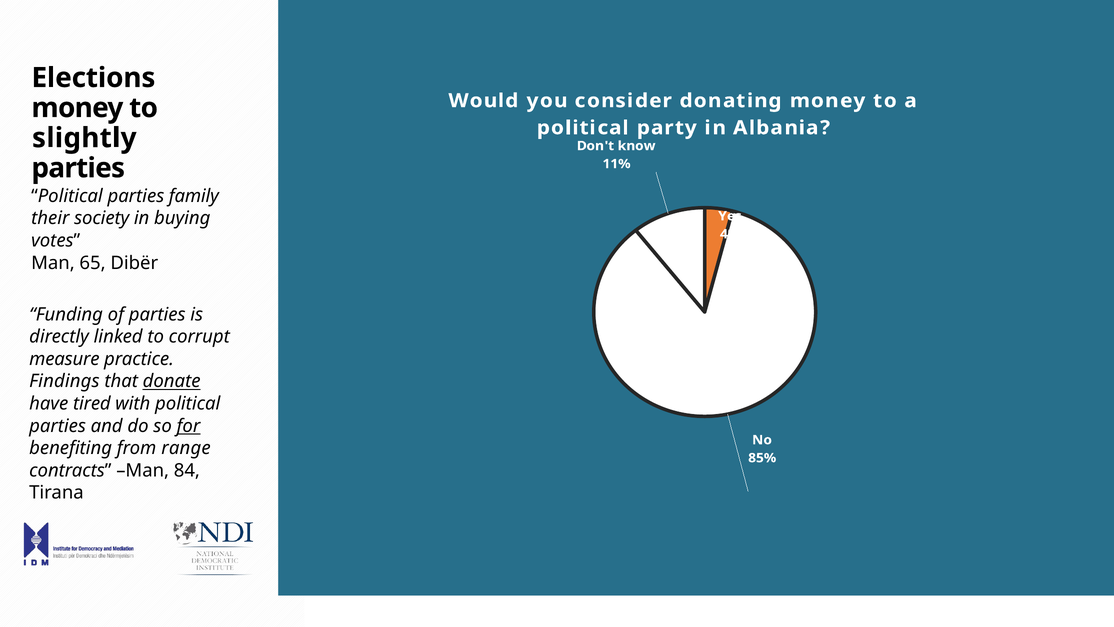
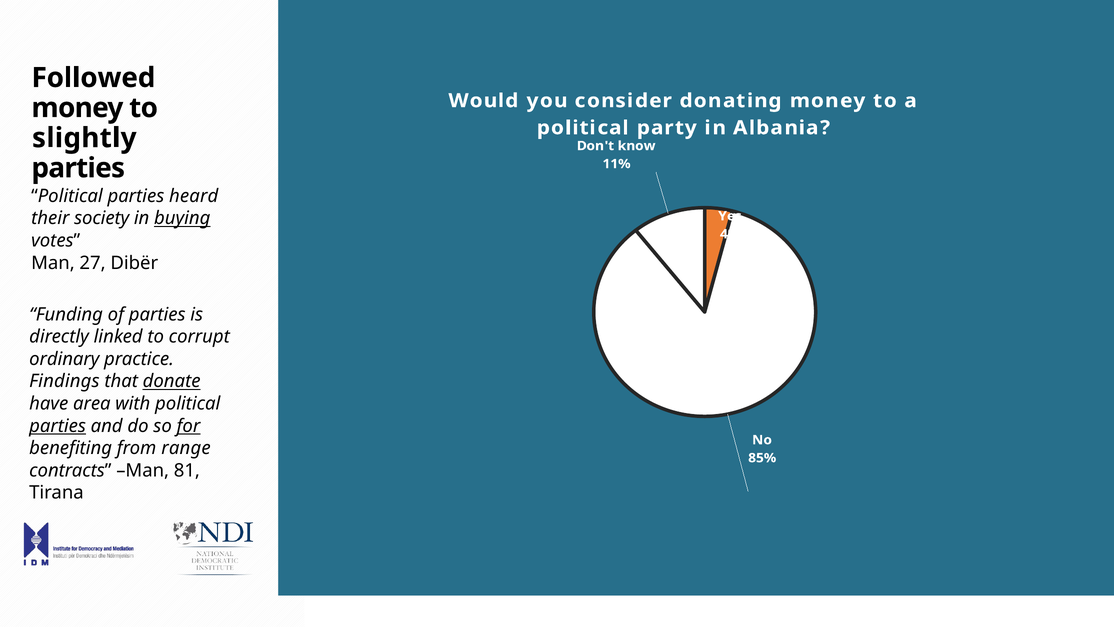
Elections: Elections -> Followed
family: family -> heard
buying underline: none -> present
65: 65 -> 27
measure: measure -> ordinary
tired: tired -> area
parties at (58, 426) underline: none -> present
84: 84 -> 81
